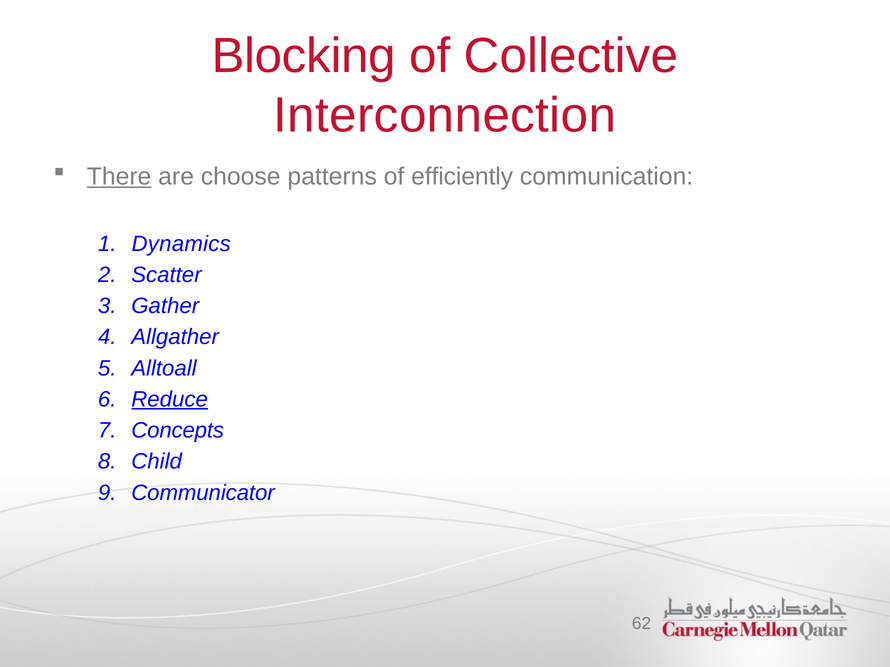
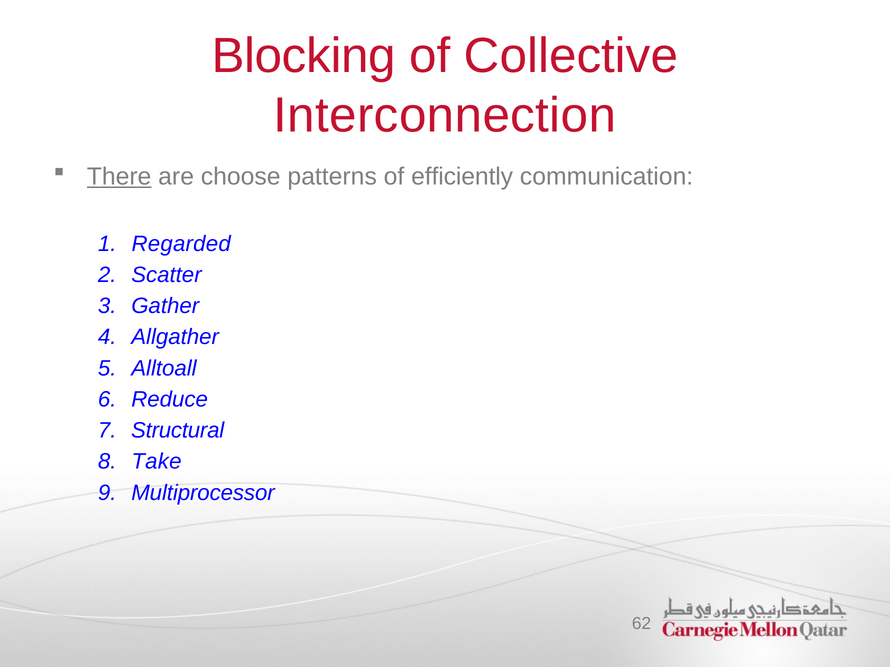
Dynamics: Dynamics -> Regarded
Reduce underline: present -> none
Concepts: Concepts -> Structural
Child: Child -> Take
Communicator: Communicator -> Multiprocessor
